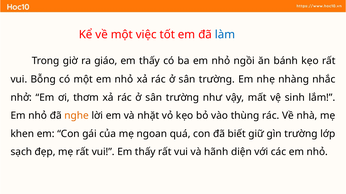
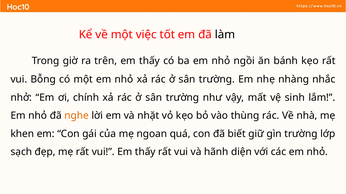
làm colour: blue -> black
giáo: giáo -> trên
thơm: thơm -> chính
